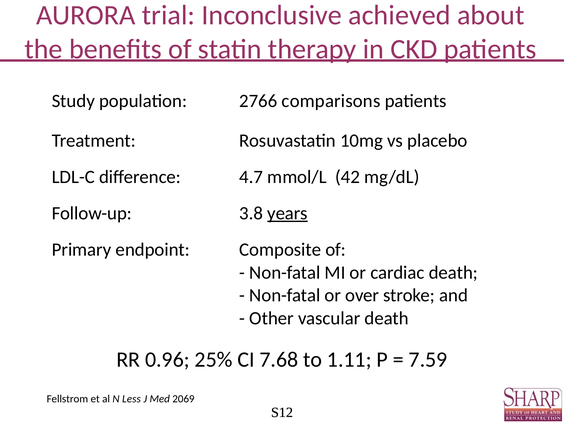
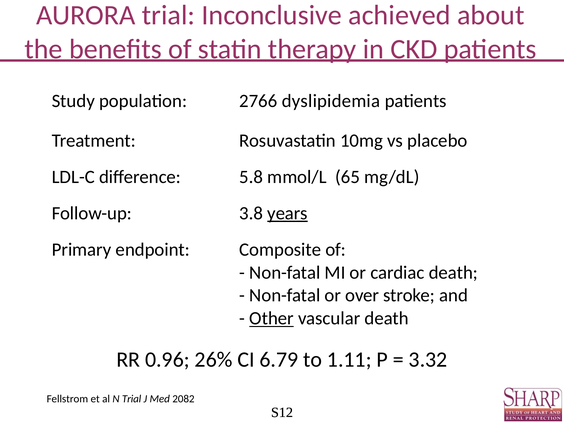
comparisons: comparisons -> dyslipidemia
4.7: 4.7 -> 5.8
42: 42 -> 65
Other underline: none -> present
25%: 25% -> 26%
7.68: 7.68 -> 6.79
7.59: 7.59 -> 3.32
N Less: Less -> Trial
2069: 2069 -> 2082
